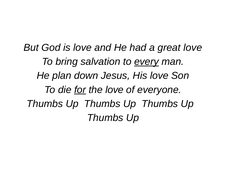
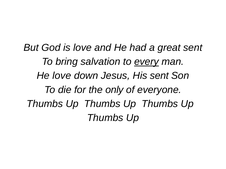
great love: love -> sent
He plan: plan -> love
His love: love -> sent
for underline: present -> none
the love: love -> only
